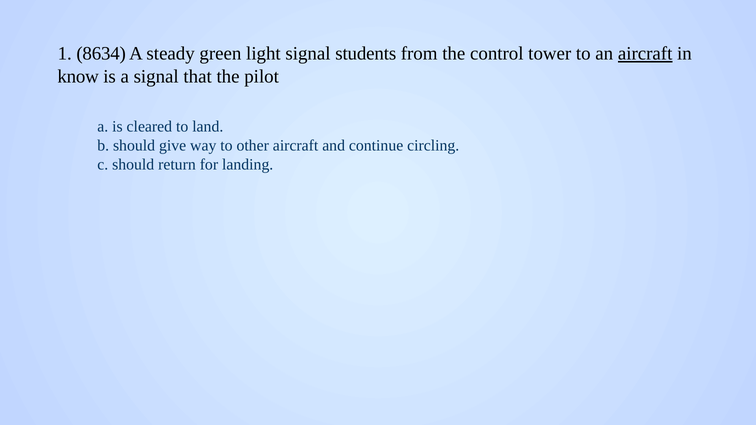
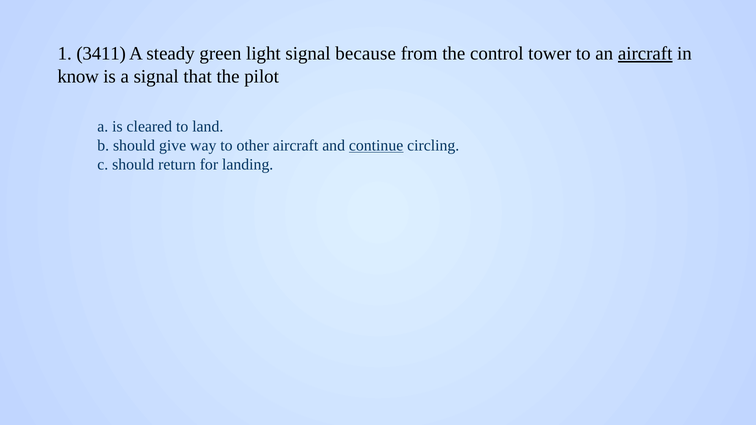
8634: 8634 -> 3411
students: students -> because
continue underline: none -> present
